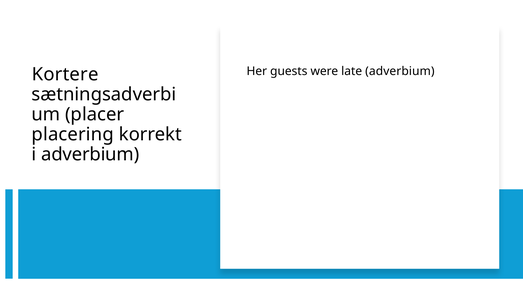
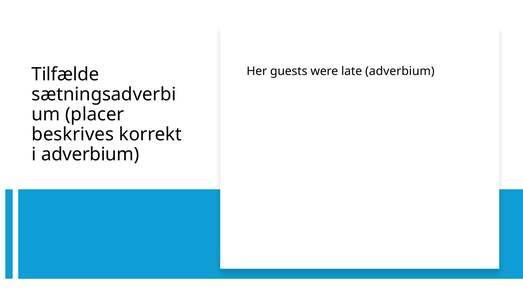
Kortere: Kortere -> Tilfælde
placering: placering -> beskrives
